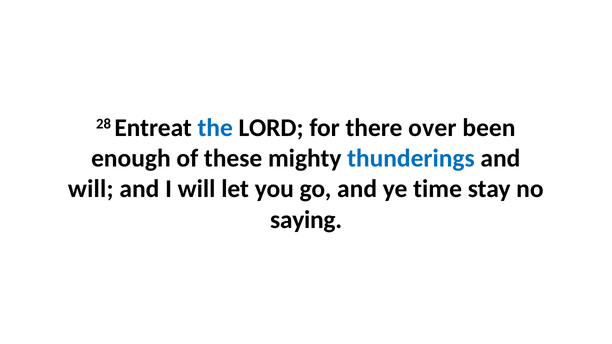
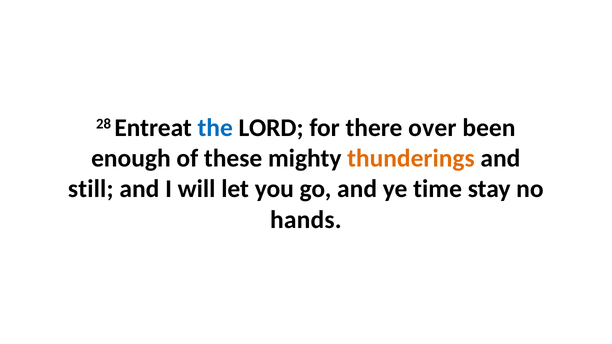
thunderings colour: blue -> orange
will at (91, 189): will -> still
saying: saying -> hands
